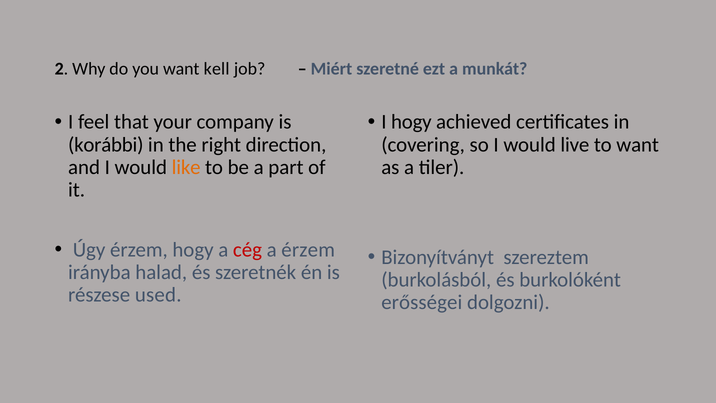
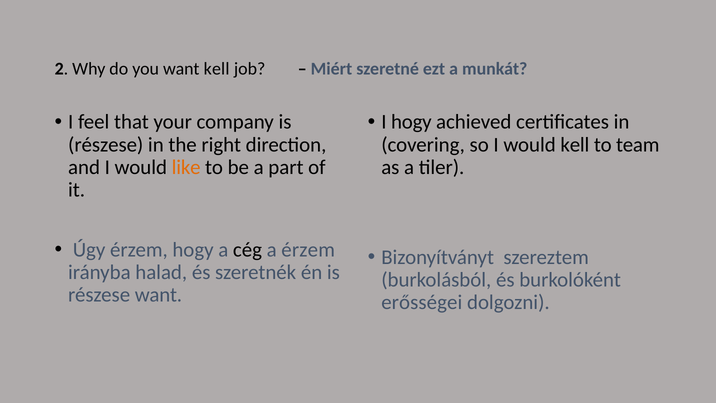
korábbi at (106, 145): korábbi -> részese
would live: live -> kell
to want: want -> team
cég colour: red -> black
részese used: used -> want
